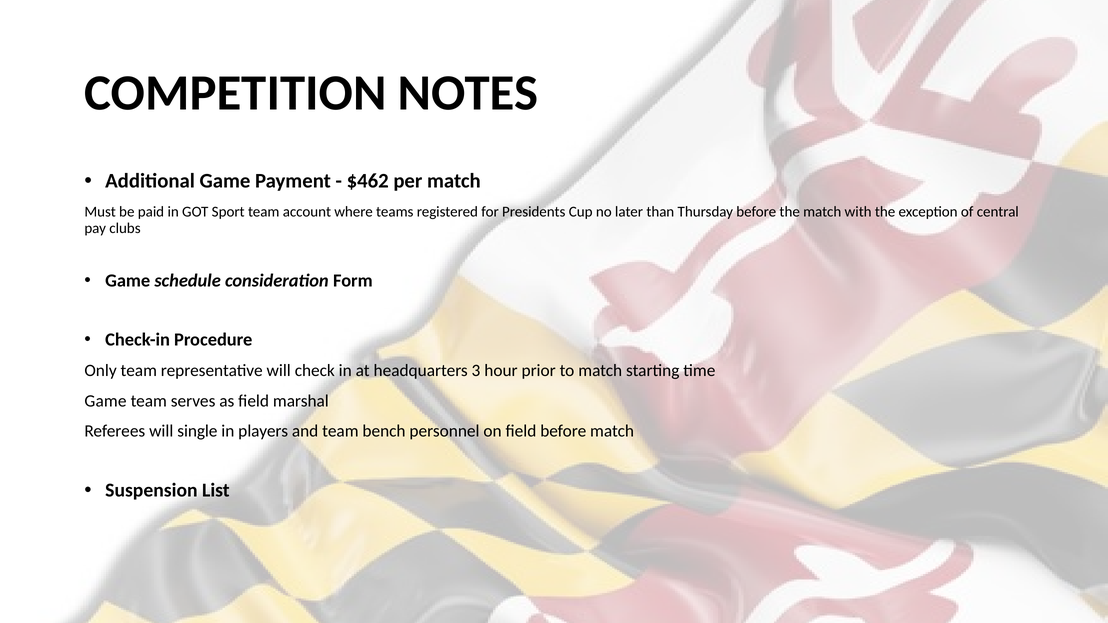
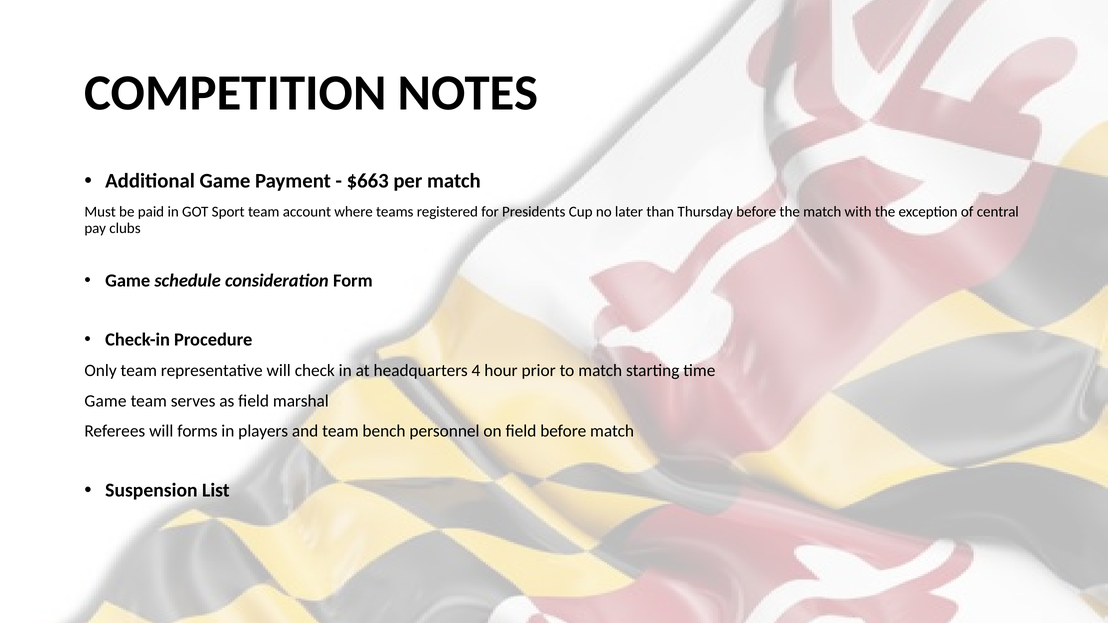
$462: $462 -> $663
3: 3 -> 4
single: single -> forms
